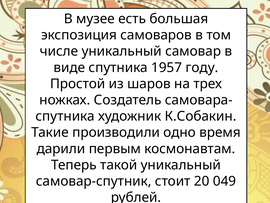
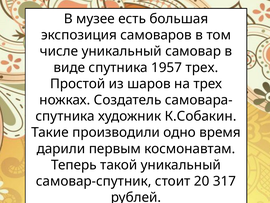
1957 году: году -> трех
049: 049 -> 317
